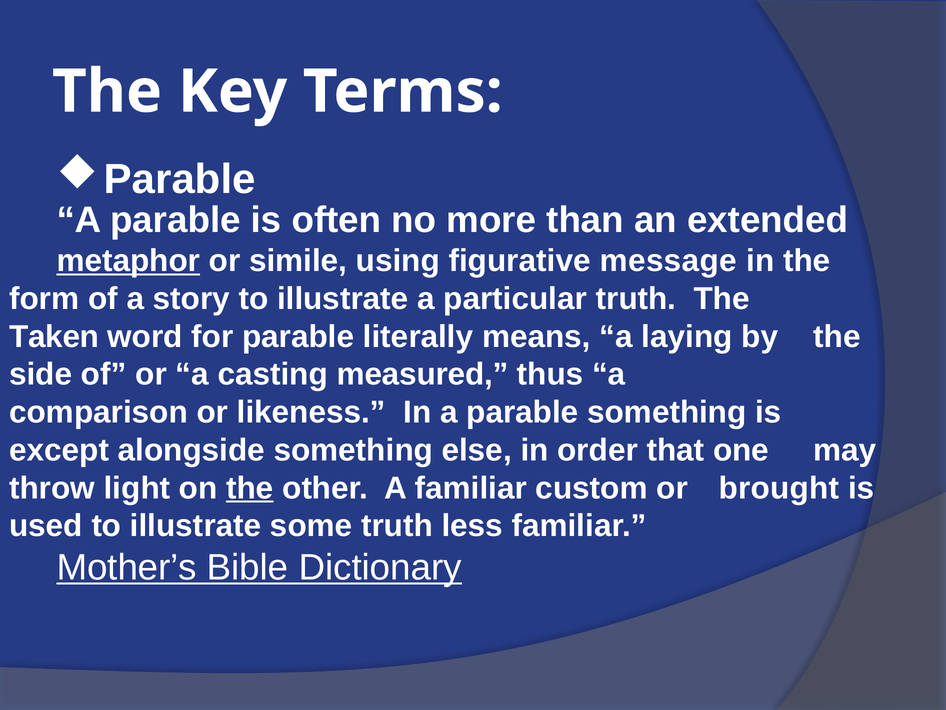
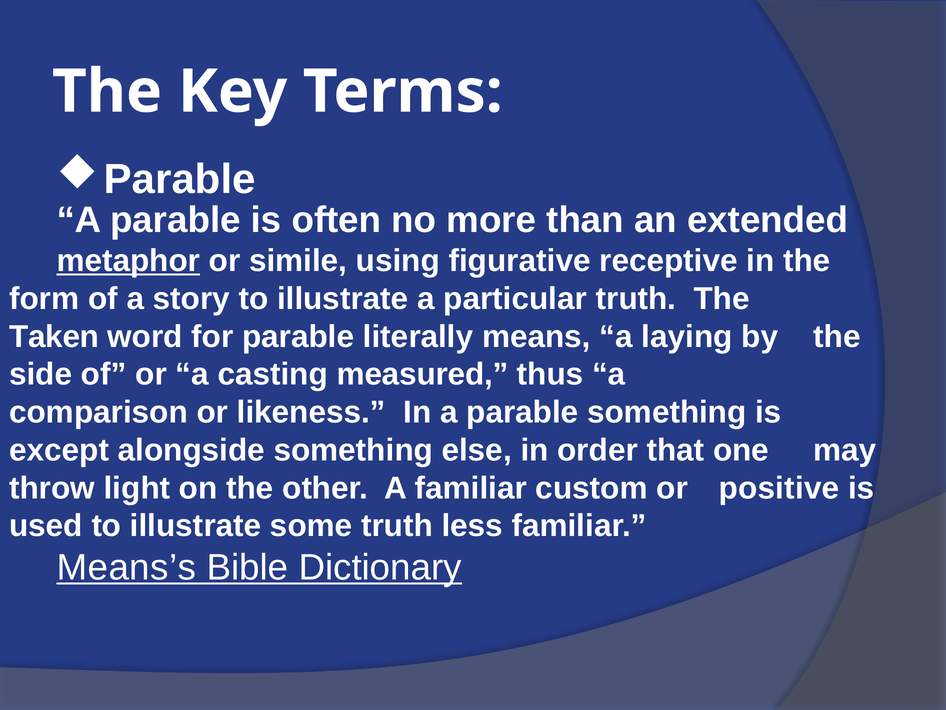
message: message -> receptive
the at (250, 488) underline: present -> none
brought: brought -> positive
Mother’s: Mother’s -> Means’s
